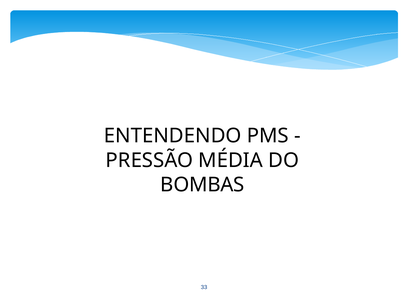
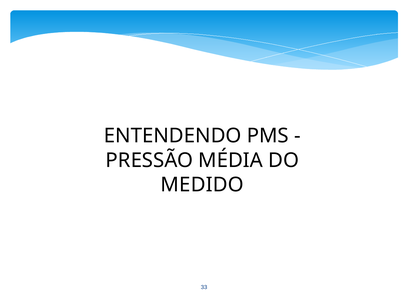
BOMBAS: BOMBAS -> MEDIDO
